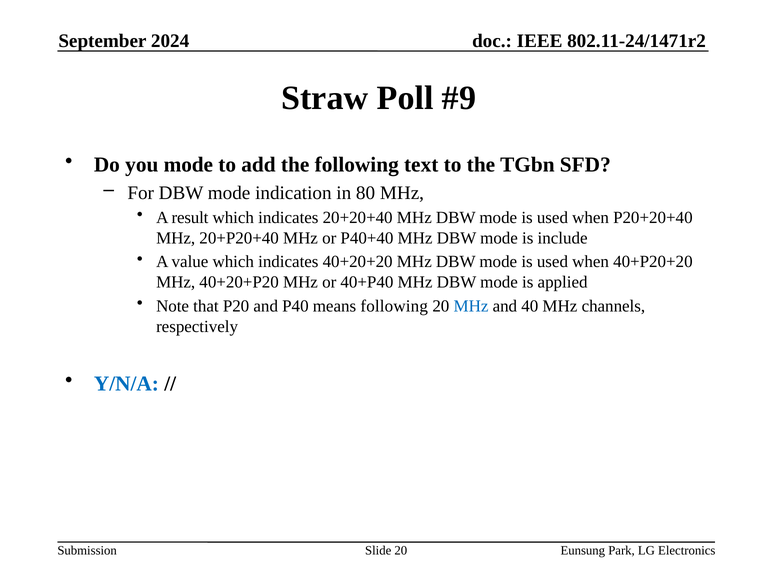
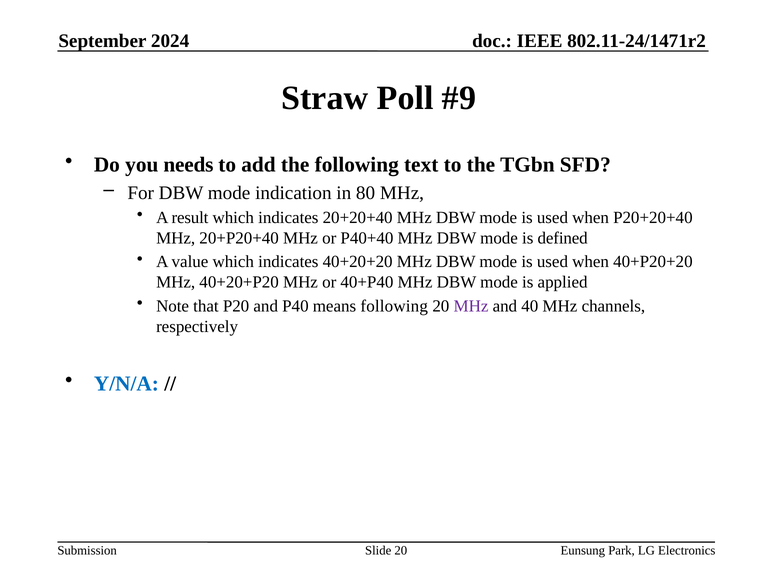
you mode: mode -> needs
include: include -> defined
MHz at (471, 306) colour: blue -> purple
